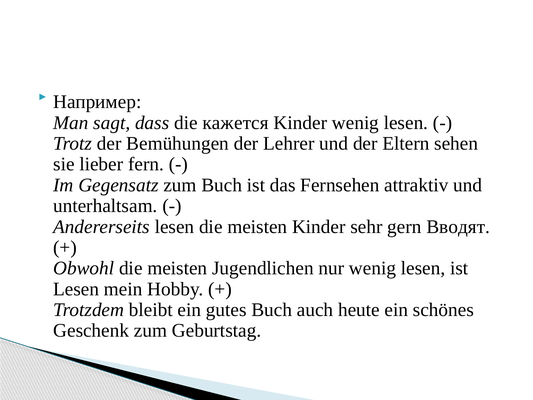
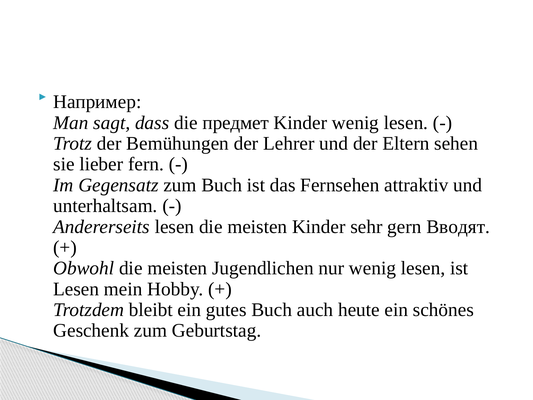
кажется: кажется -> предмет
